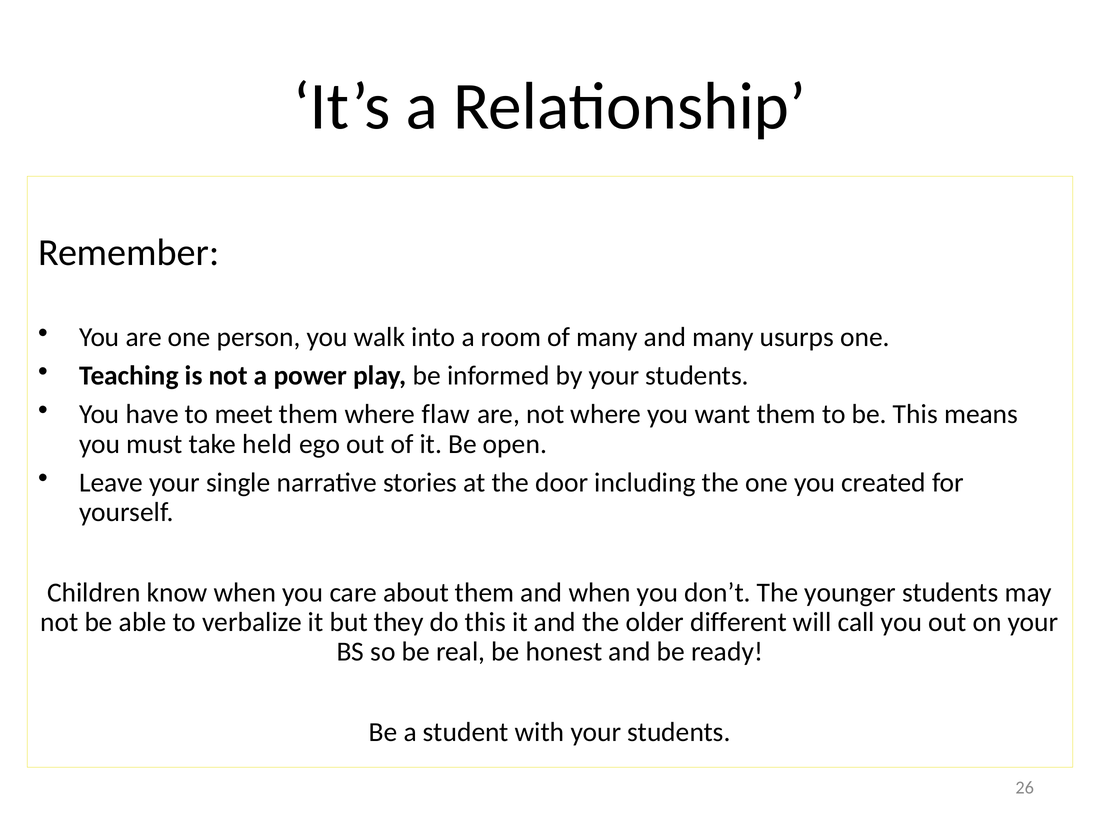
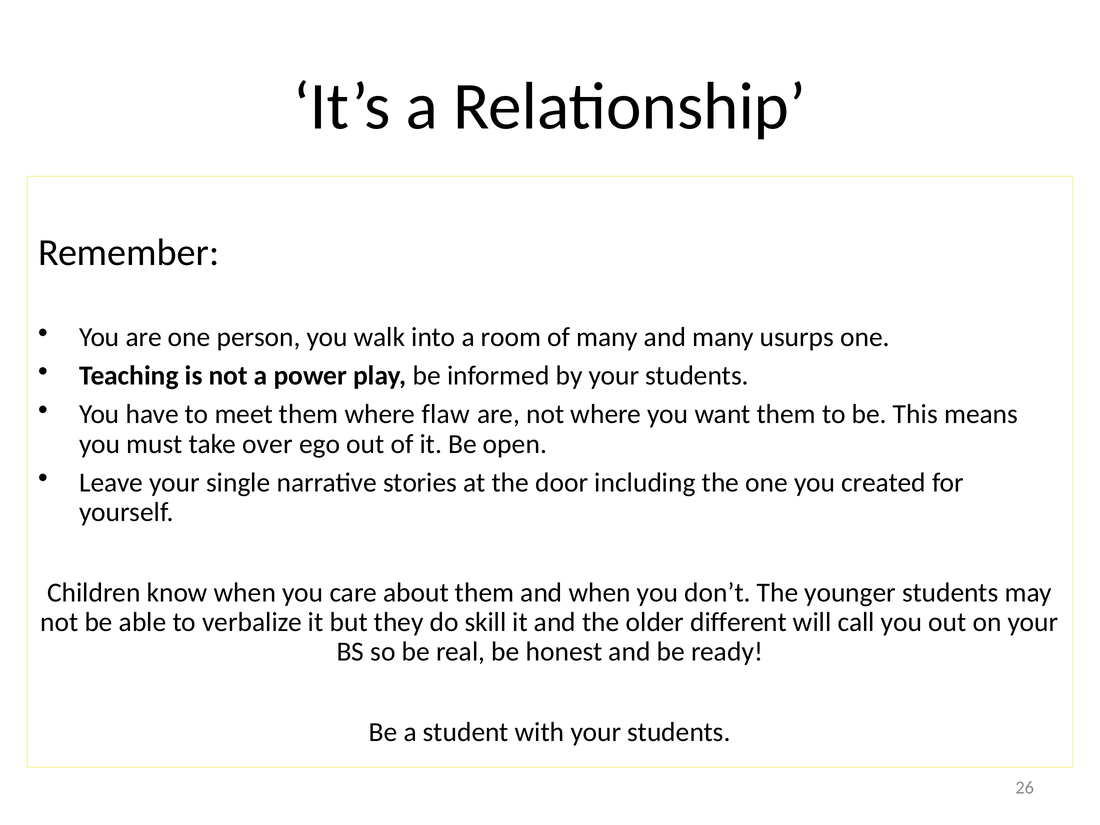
held: held -> over
do this: this -> skill
